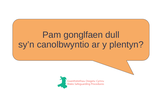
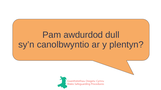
gonglfaen: gonglfaen -> awdurdod
